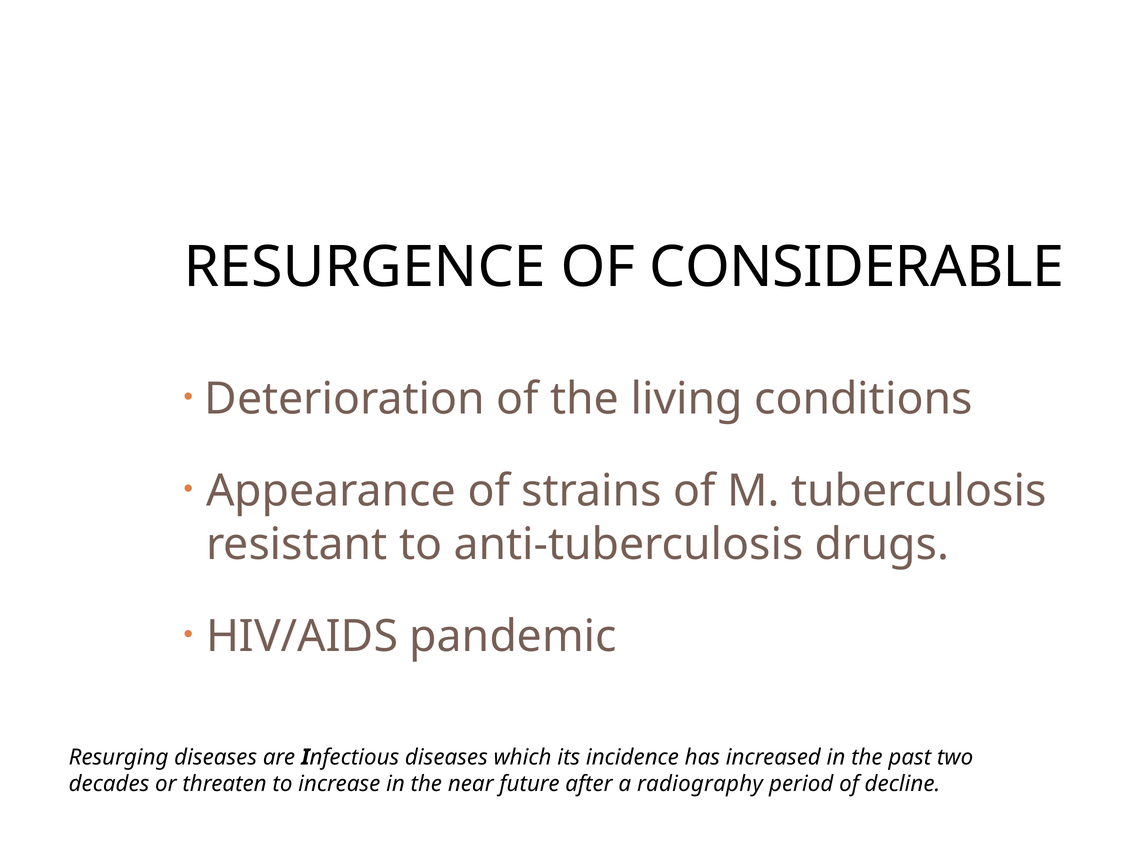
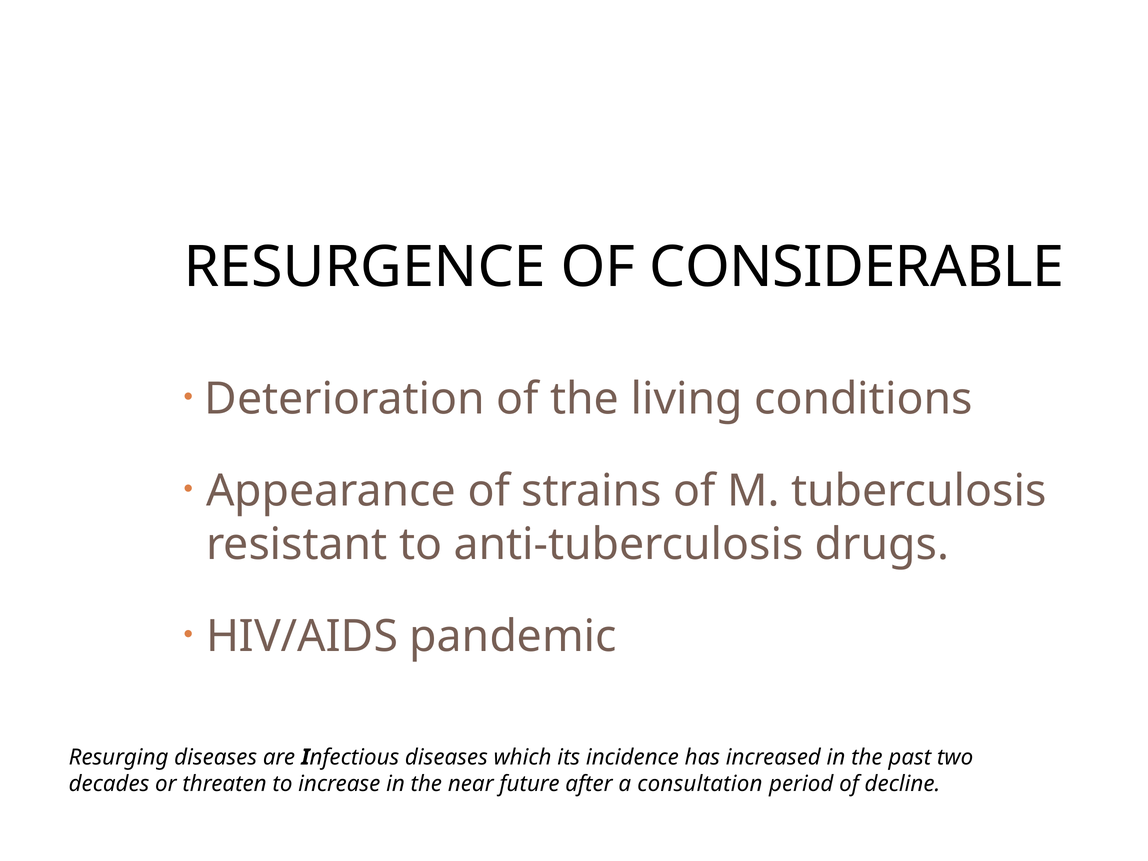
radiography: radiography -> consultation
